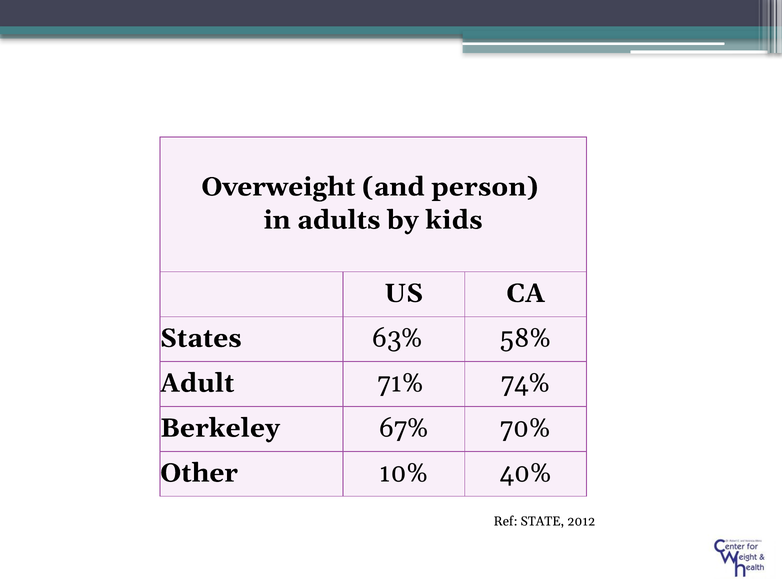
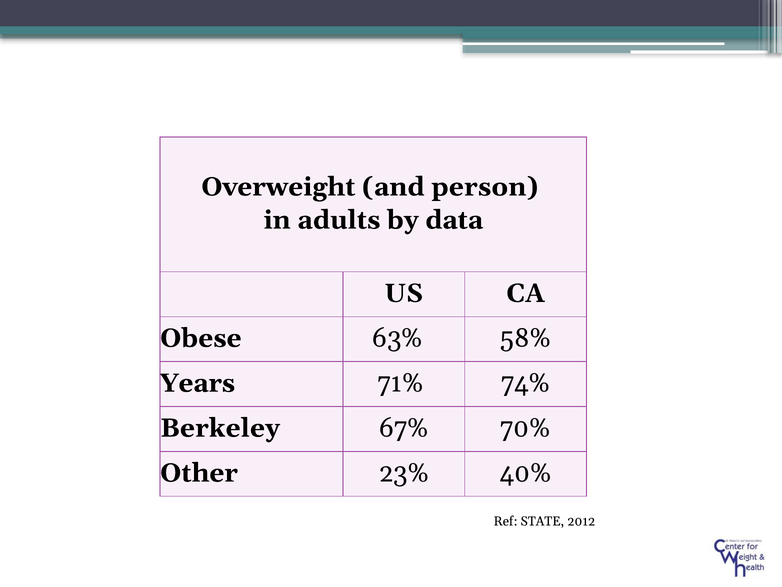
kids: kids -> data
States: States -> Obese
Adult: Adult -> Years
10%: 10% -> 23%
